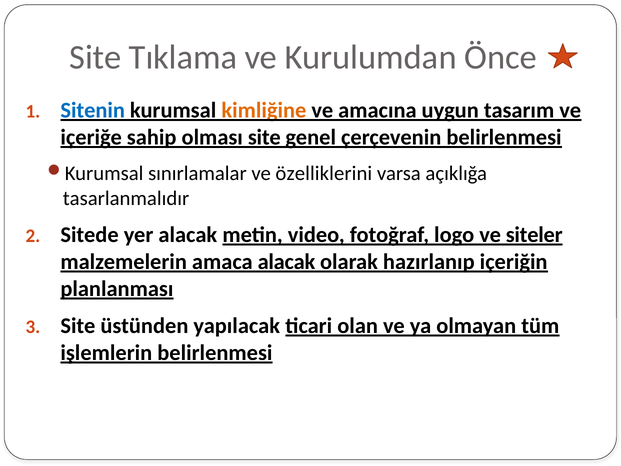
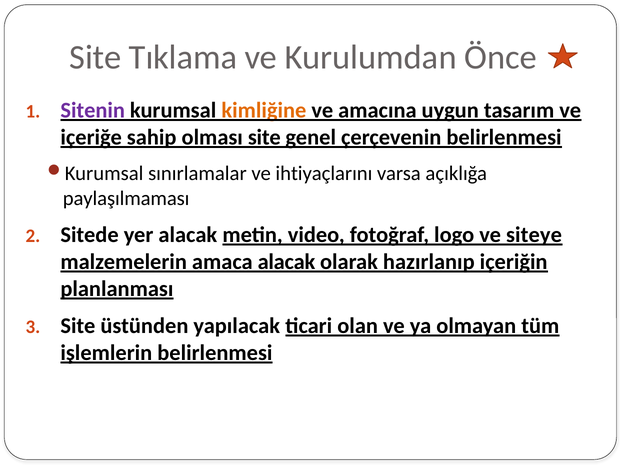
Sitenin colour: blue -> purple
özelliklerini: özelliklerini -> ihtiyaçlarını
tasarlanmalıdır: tasarlanmalıdır -> paylaşılmaması
siteler: siteler -> siteye
